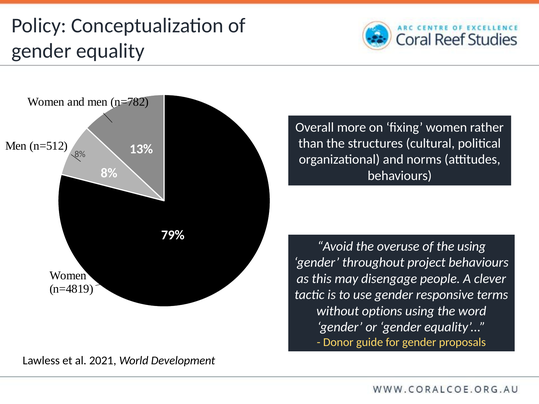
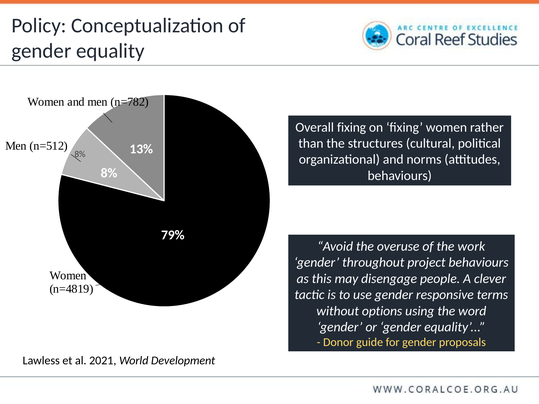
Overall more: more -> fixing
the using: using -> work
